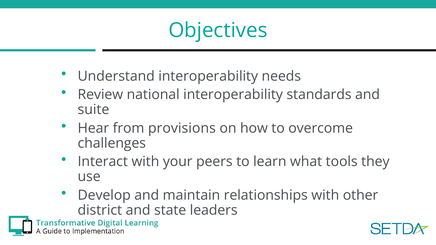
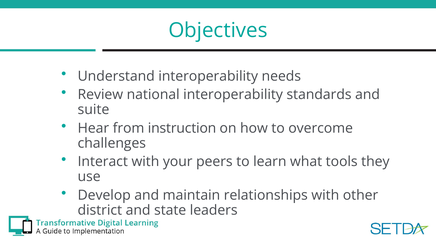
provisions: provisions -> instruction
